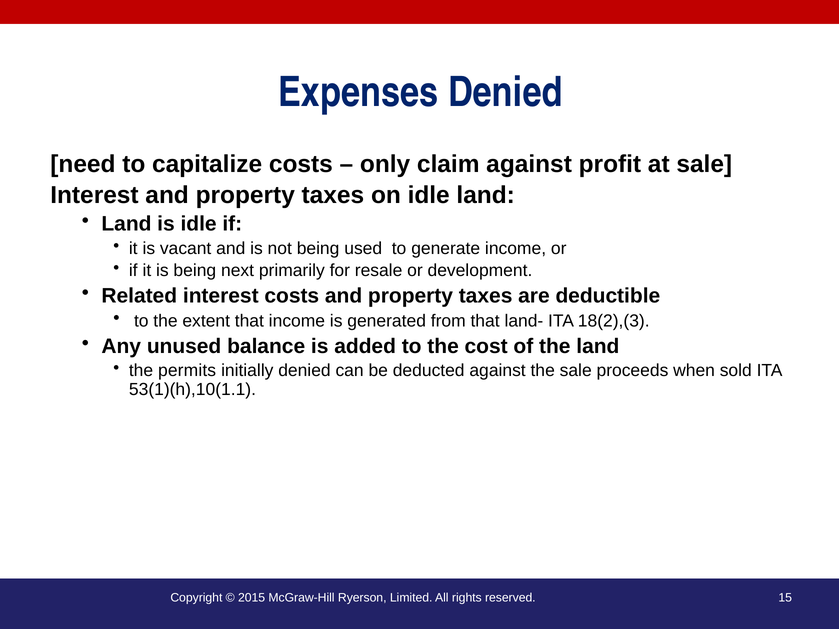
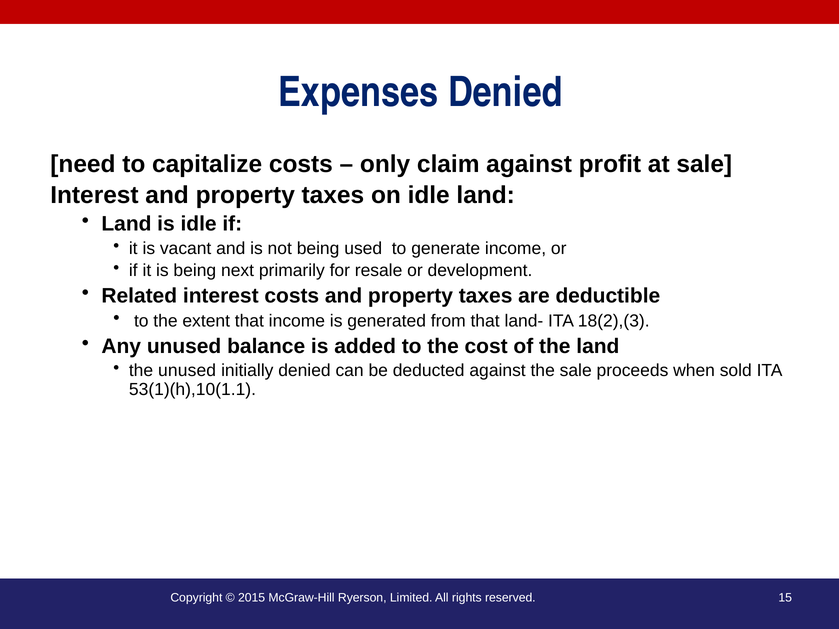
the permits: permits -> unused
